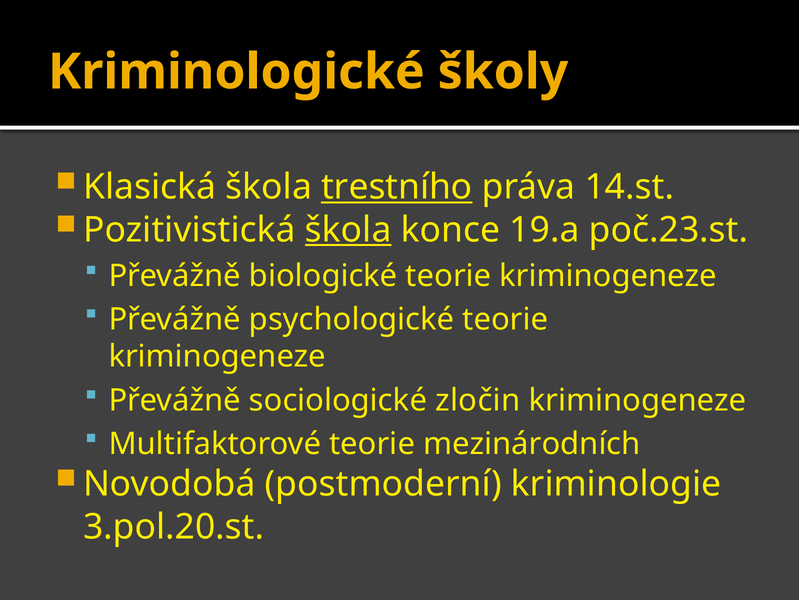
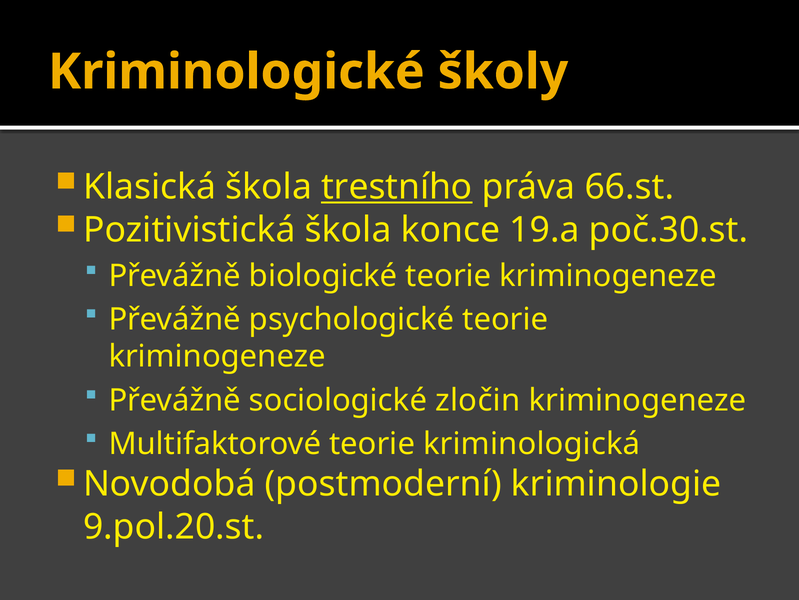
14.st: 14.st -> 66.st
škola at (348, 230) underline: present -> none
poč.23.st: poč.23.st -> poč.30.st
mezinárodních: mezinárodních -> kriminologická
3.pol.20.st: 3.pol.20.st -> 9.pol.20.st
